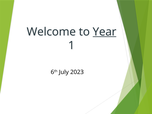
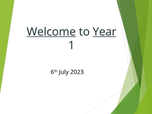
Welcome underline: none -> present
